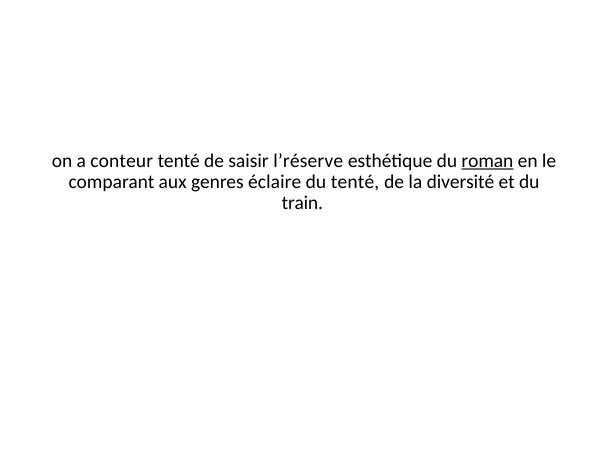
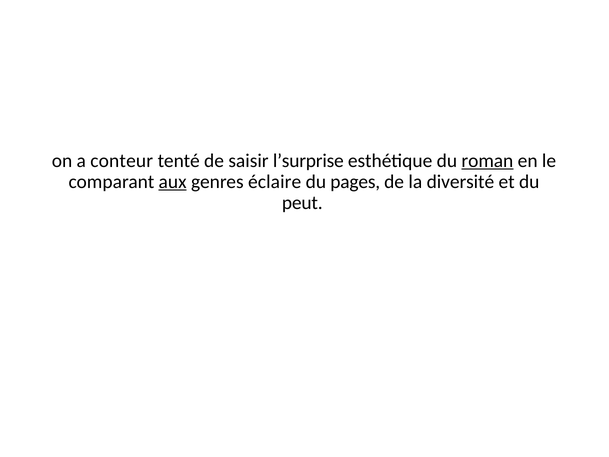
l’réserve: l’réserve -> l’surprise
aux underline: none -> present
du tenté: tenté -> pages
train: train -> peut
